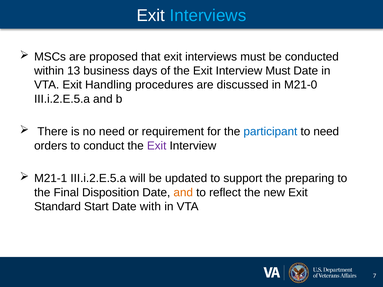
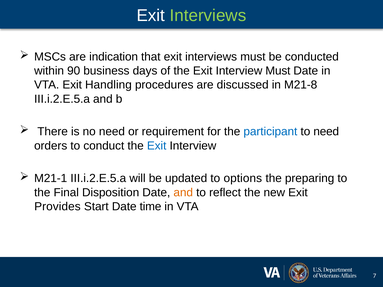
Interviews at (208, 16) colour: light blue -> light green
proposed: proposed -> indication
13: 13 -> 90
M21-0: M21-0 -> M21-8
Exit at (157, 146) colour: purple -> blue
support: support -> options
Standard: Standard -> Provides
with: with -> time
